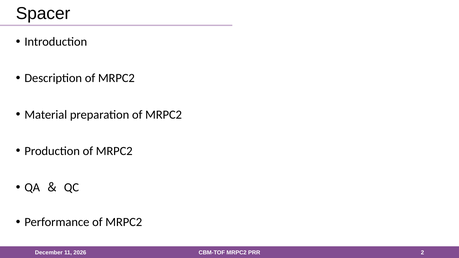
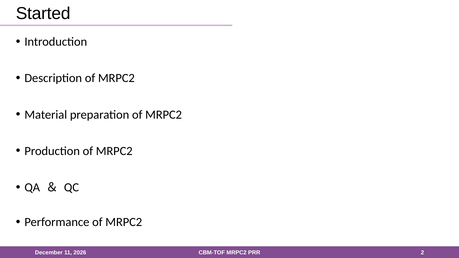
Spacer: Spacer -> Started
